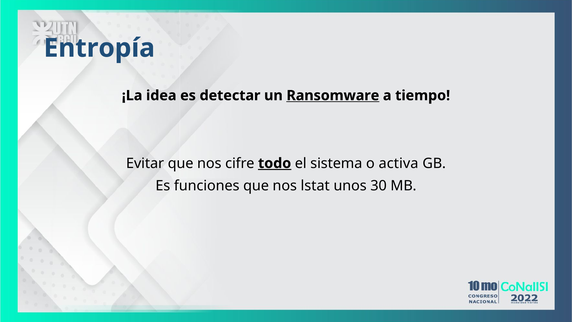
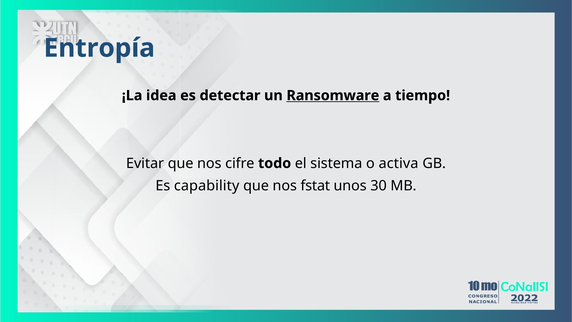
todo underline: present -> none
funciones: funciones -> capability
lstat: lstat -> fstat
